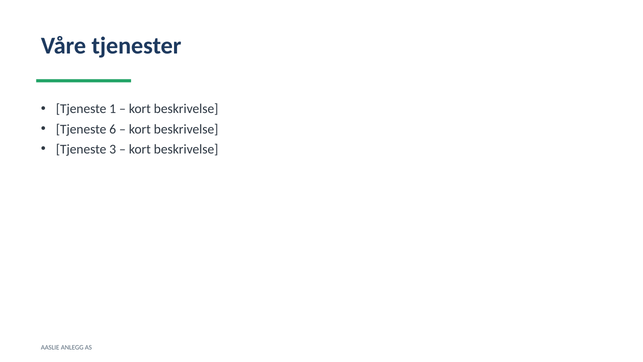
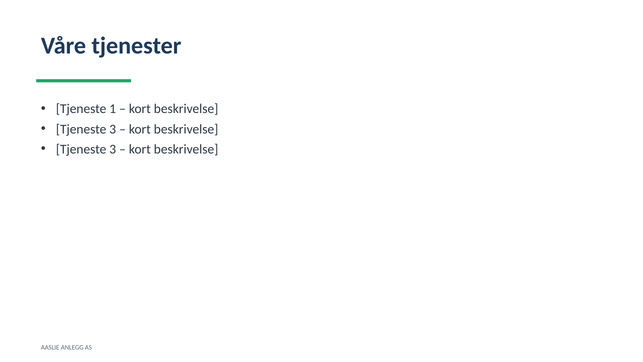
6 at (113, 129): 6 -> 3
